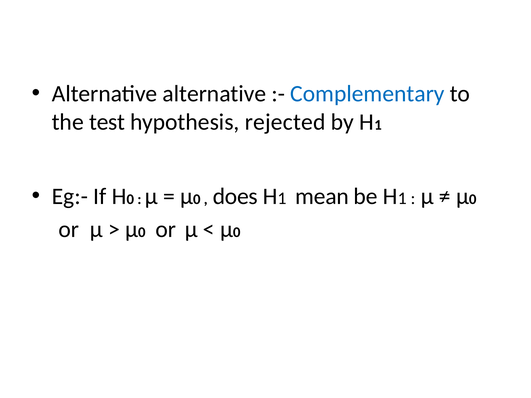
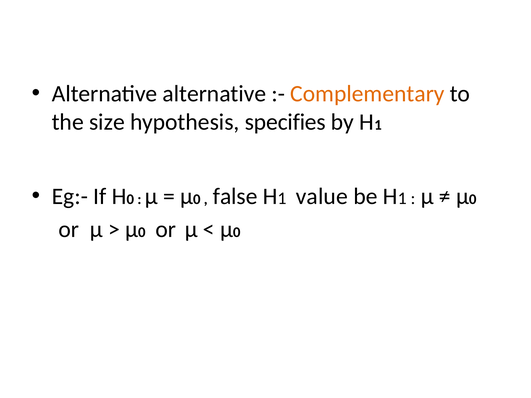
Complementary colour: blue -> orange
test: test -> size
rejected: rejected -> specifies
does: does -> false
mean: mean -> value
